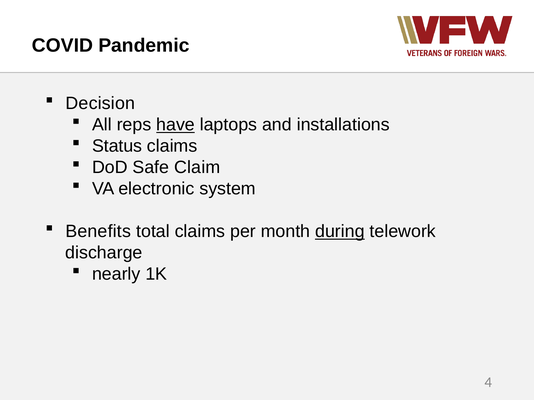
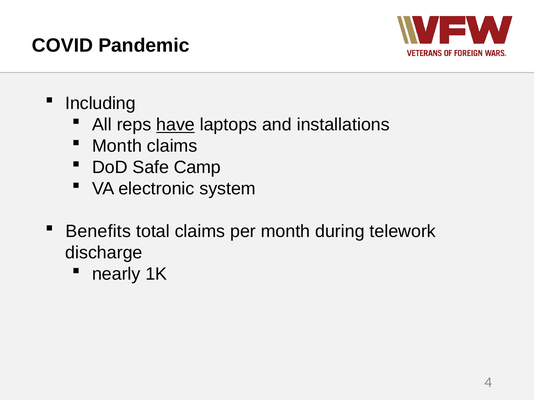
Decision: Decision -> Including
Status at (117, 146): Status -> Month
Claim: Claim -> Camp
during underline: present -> none
